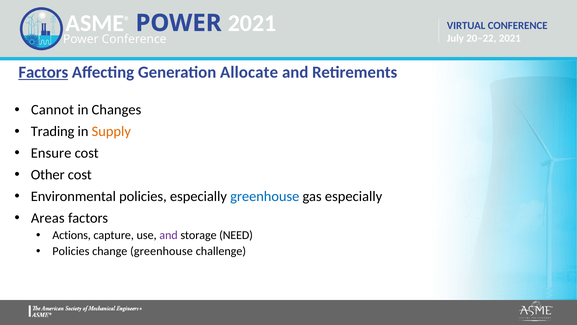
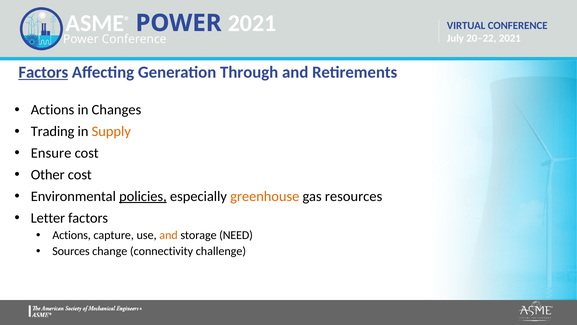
Allocate: Allocate -> Through
Cannot at (52, 110): Cannot -> Actions
policies at (143, 196) underline: none -> present
greenhouse at (265, 196) colour: blue -> orange
gas especially: especially -> resources
Areas: Areas -> Letter
and at (169, 235) colour: purple -> orange
Policies at (71, 251): Policies -> Sources
change greenhouse: greenhouse -> connectivity
